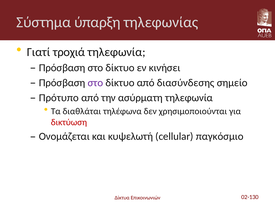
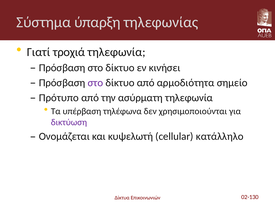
διασύνδεσης: διασύνδεσης -> αρμοδιότητα
διαθλάται: διαθλάται -> υπέρβαση
δικτύωση colour: red -> purple
παγκόσμιο: παγκόσμιο -> κατάλληλο
